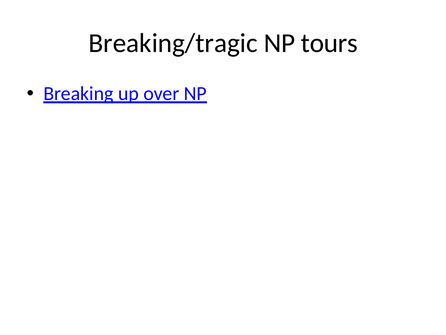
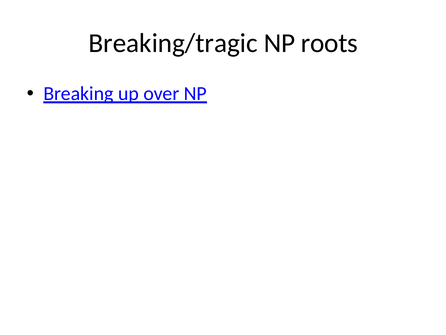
tours: tours -> roots
